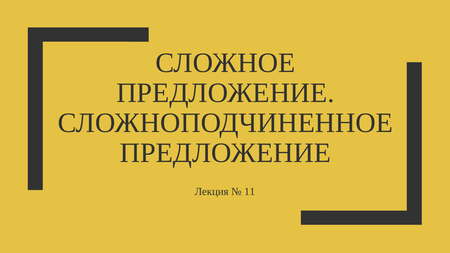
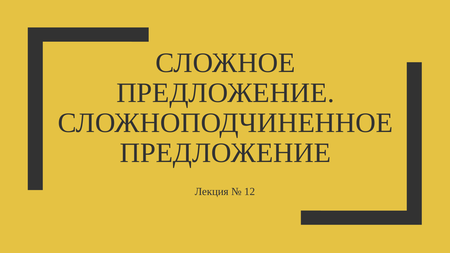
11: 11 -> 12
